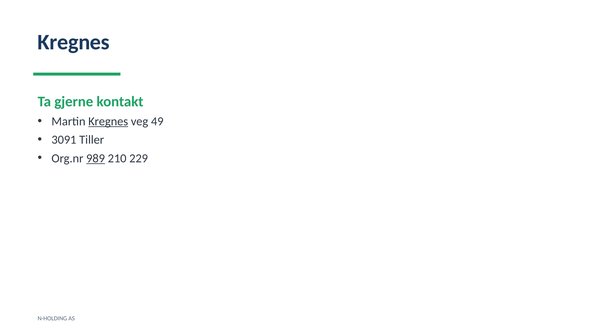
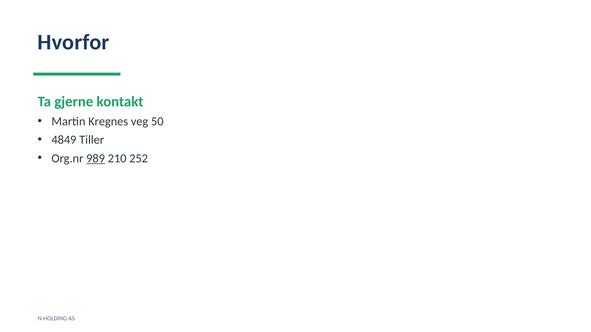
Kregnes at (74, 42): Kregnes -> Hvorfor
Kregnes at (108, 122) underline: present -> none
49: 49 -> 50
3091: 3091 -> 4849
229: 229 -> 252
